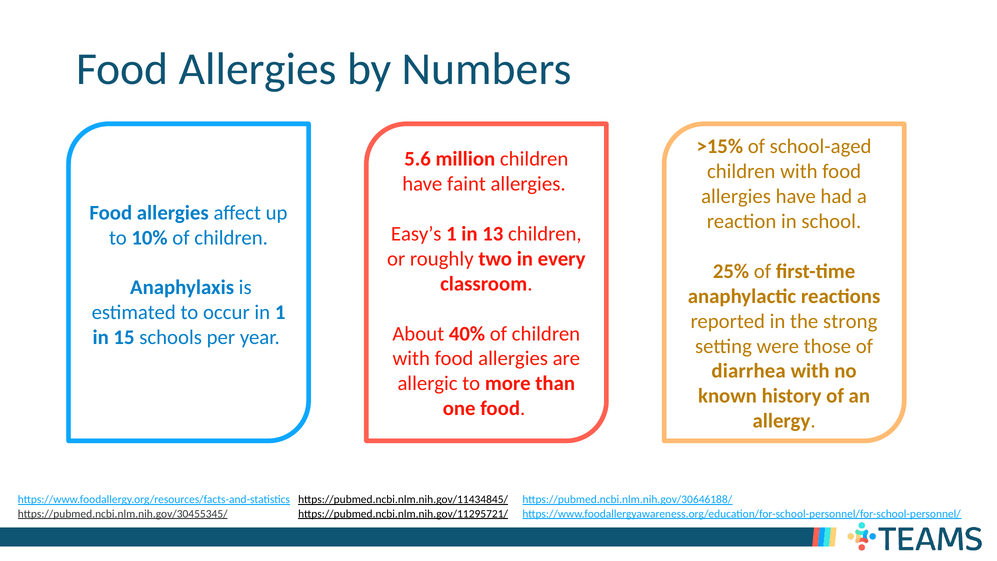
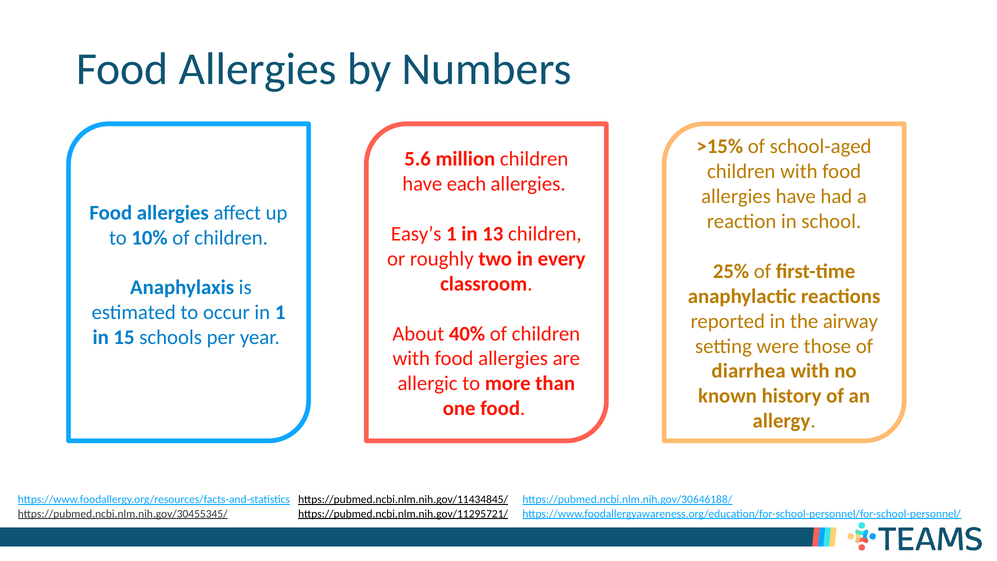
faint: faint -> each
strong: strong -> airway
